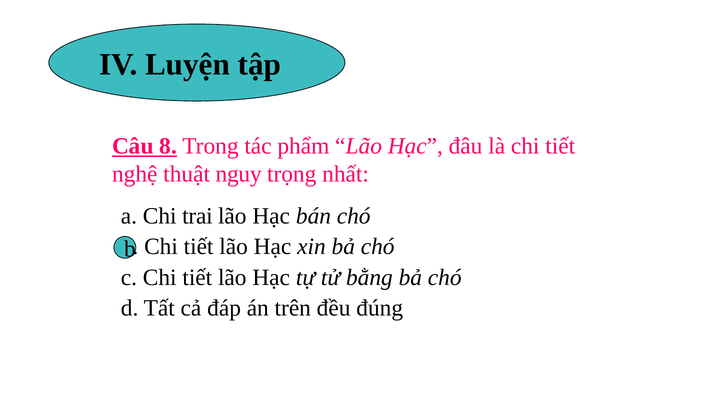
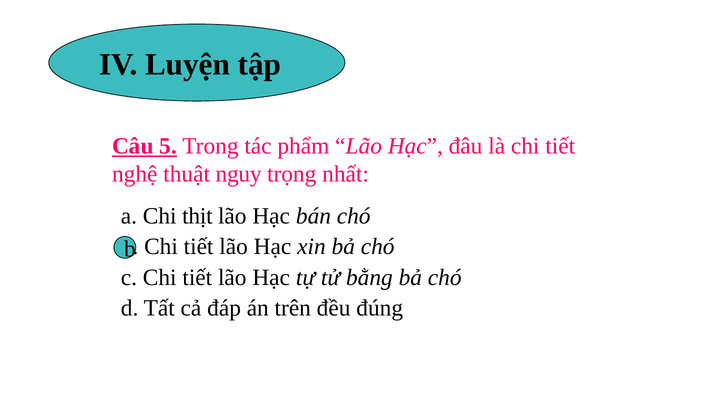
8: 8 -> 5
trai: trai -> thịt
